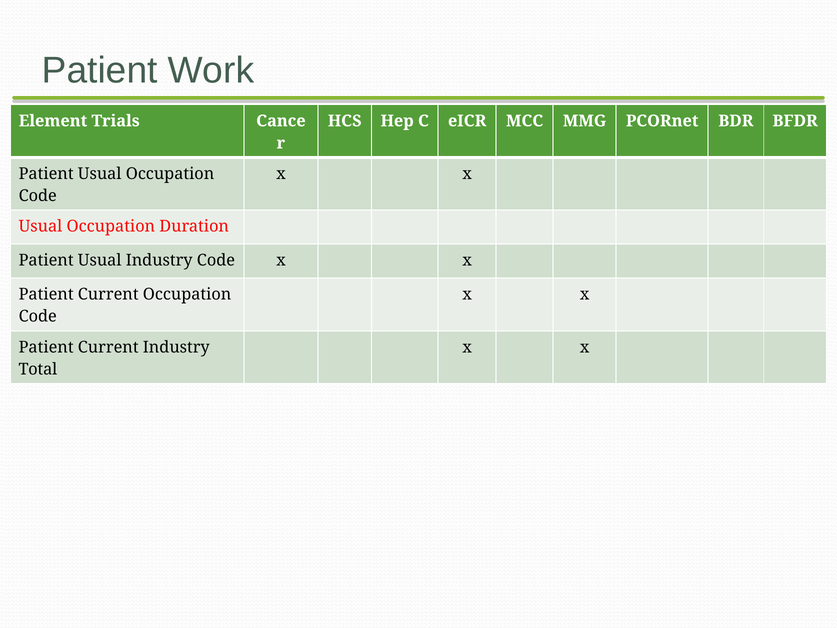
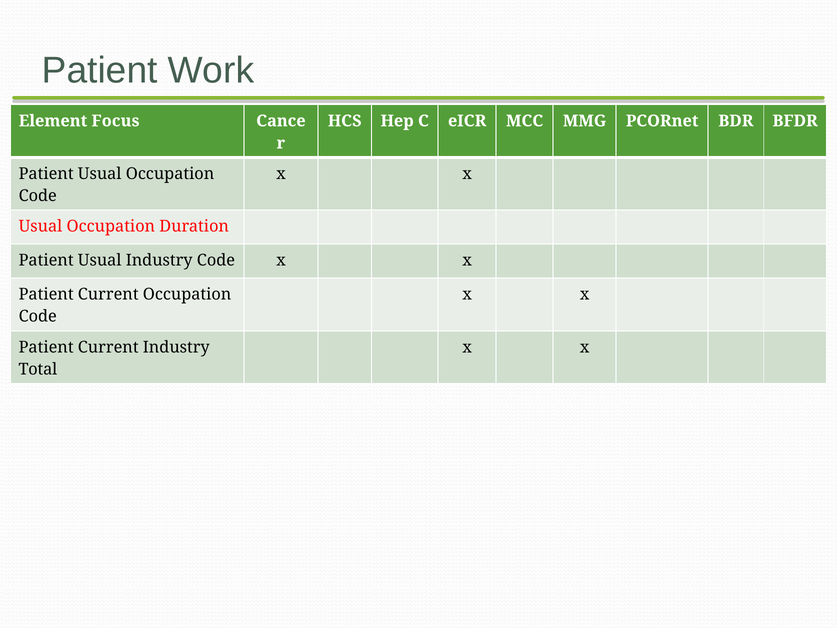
Trials: Trials -> Focus
